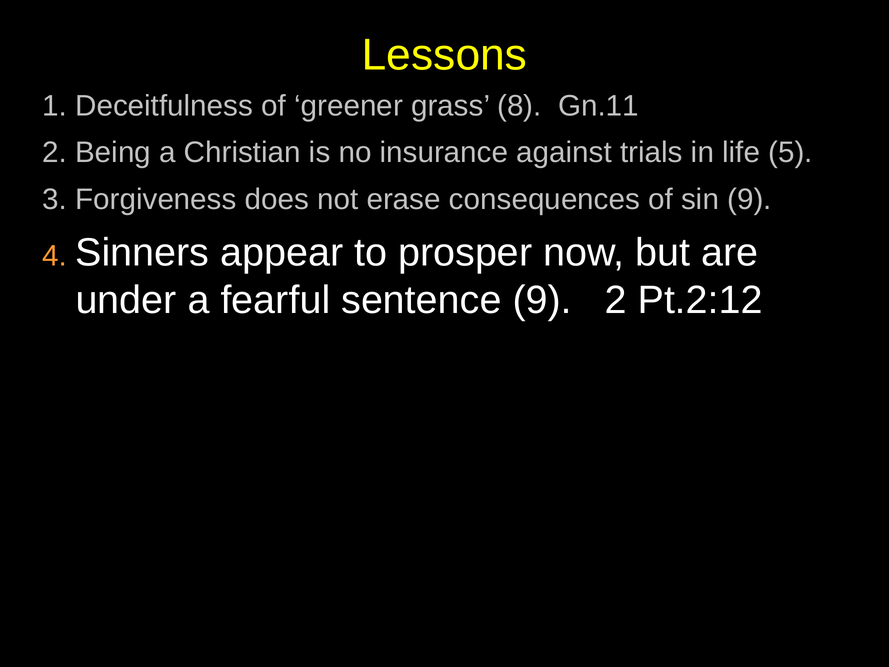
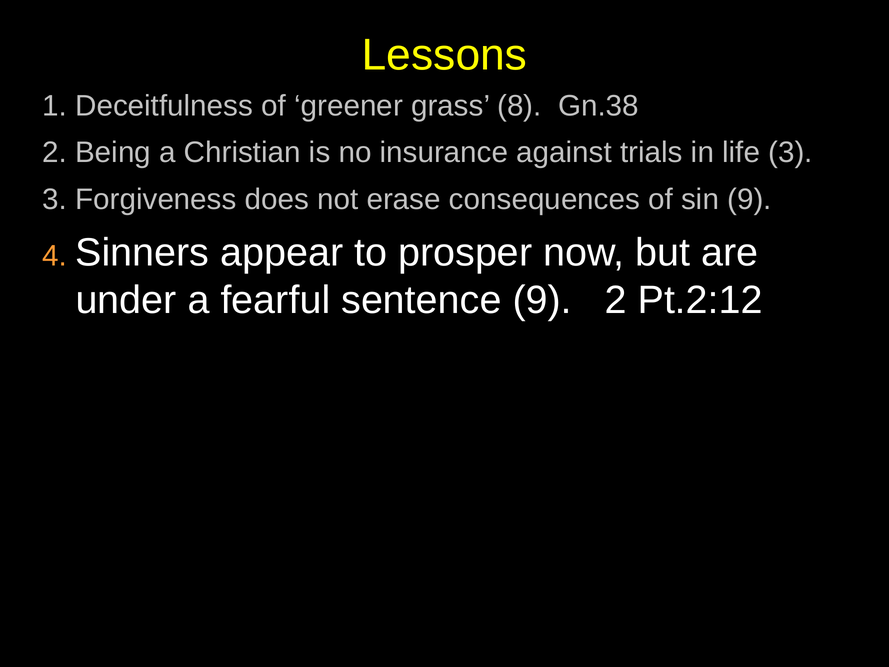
Gn.11: Gn.11 -> Gn.38
life 5: 5 -> 3
